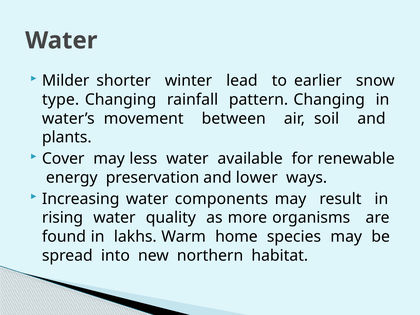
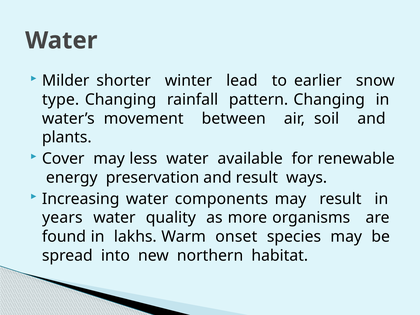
and lower: lower -> result
rising: rising -> years
home: home -> onset
